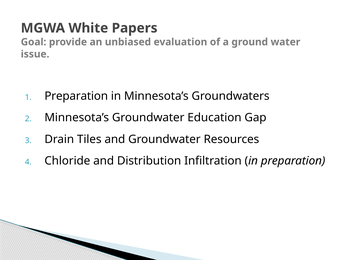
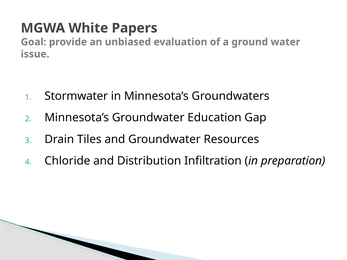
Preparation at (76, 96): Preparation -> Stormwater
